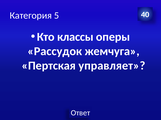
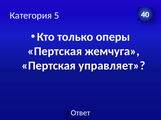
классы: классы -> только
Рассудок at (55, 52): Рассудок -> Пертская
